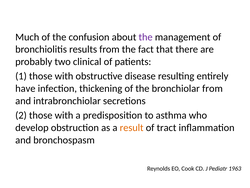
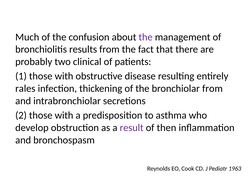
have: have -> rales
result colour: orange -> purple
tract: tract -> then
